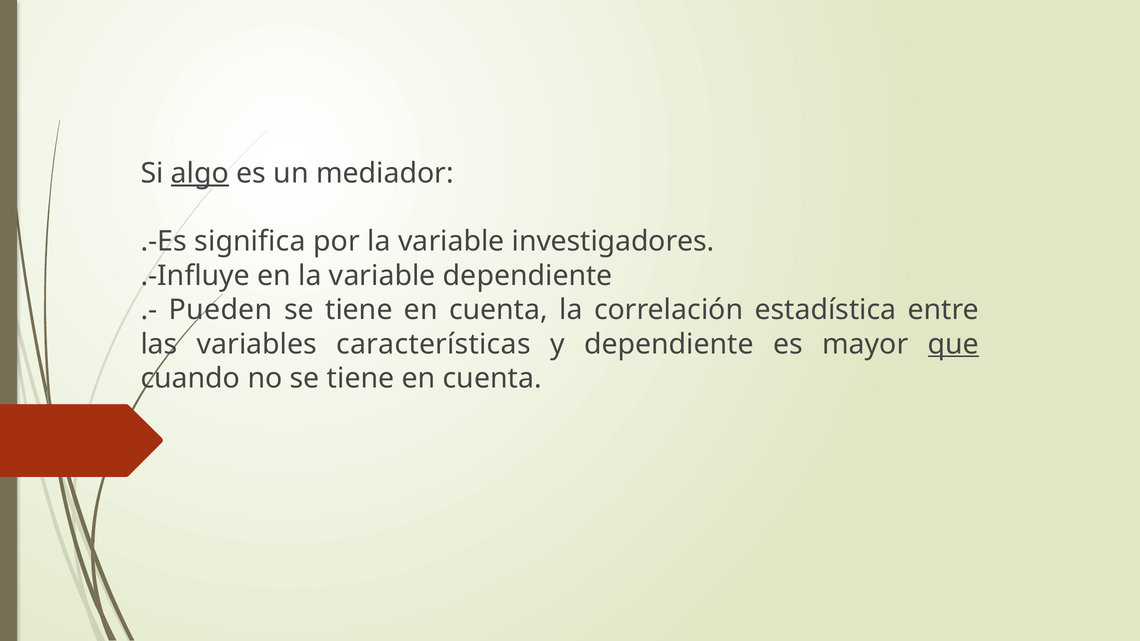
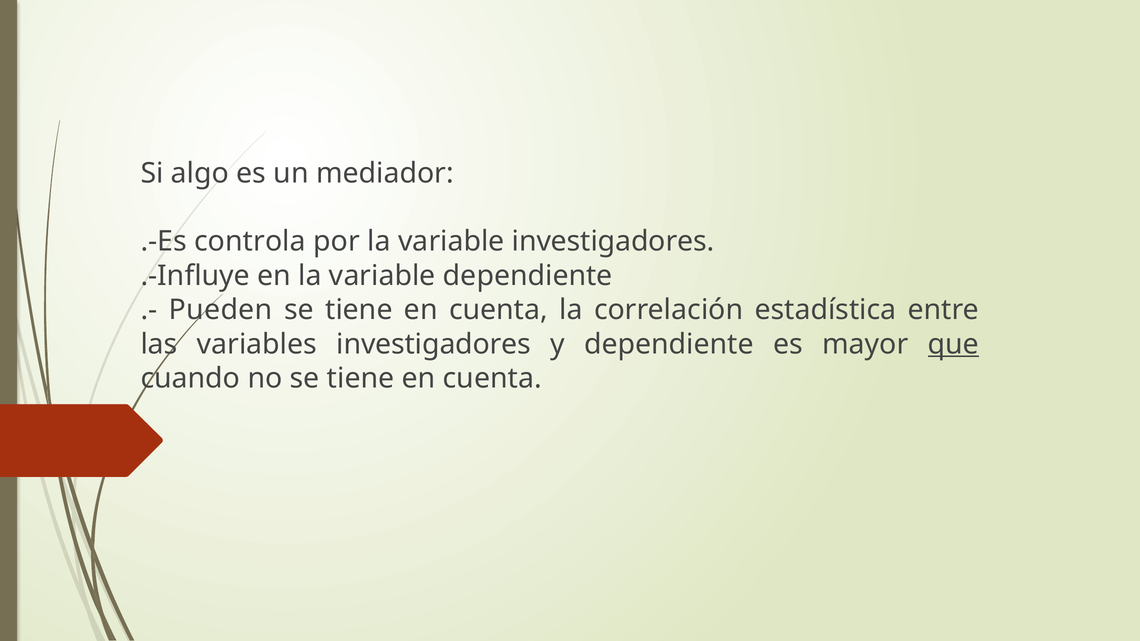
algo underline: present -> none
significa: significa -> controla
variables características: características -> investigadores
